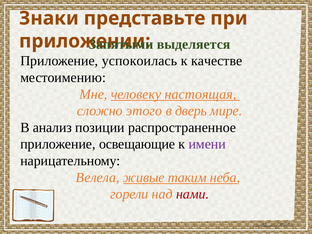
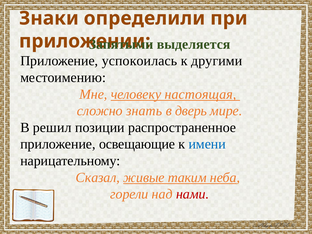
представьте: представьте -> определили
качестве: качестве -> другими
этого: этого -> знать
анализ: анализ -> решил
имени colour: purple -> blue
Велела: Велела -> Сказал
